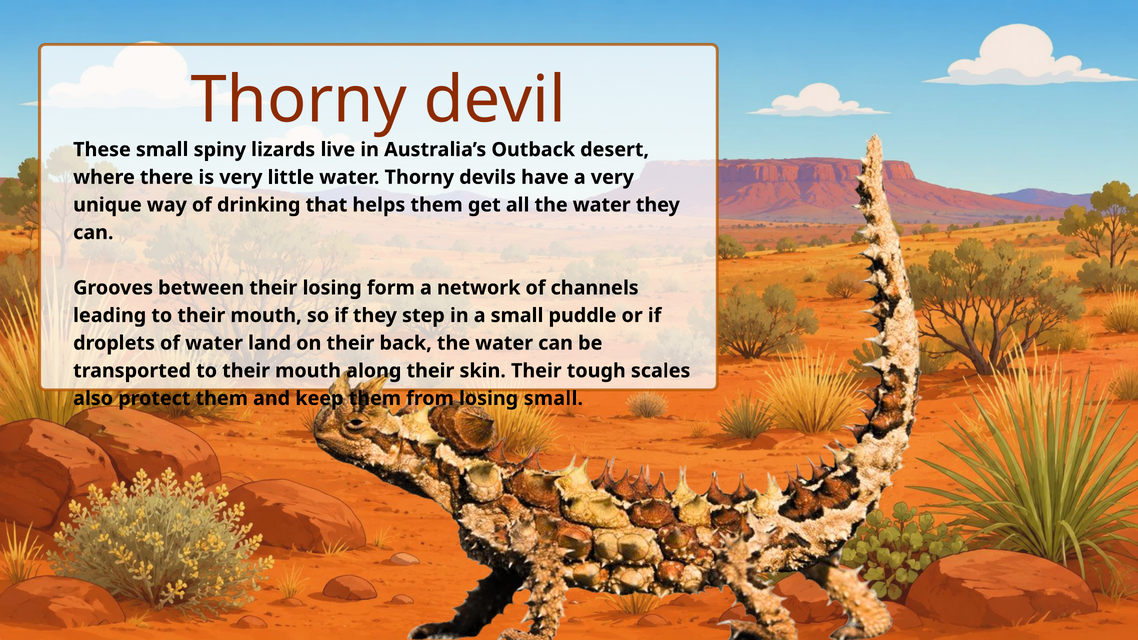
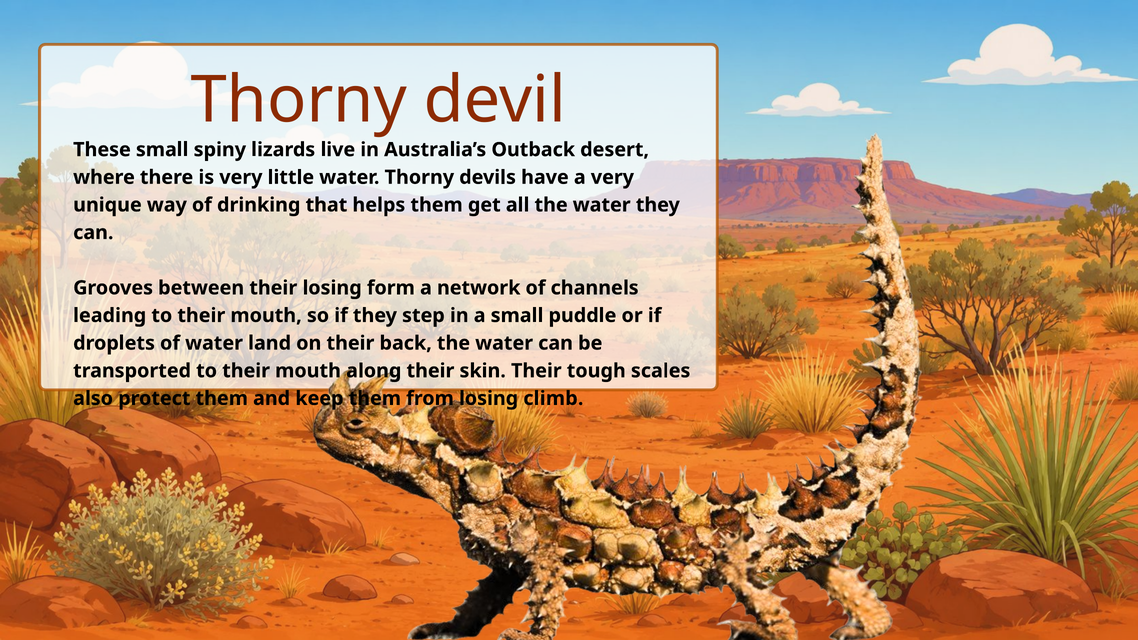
losing small: small -> climb
